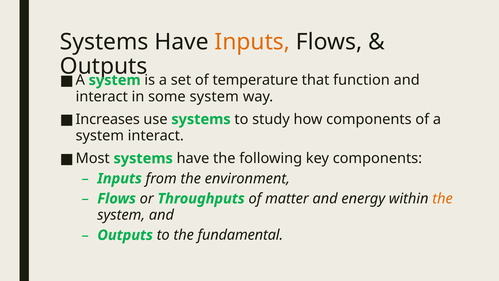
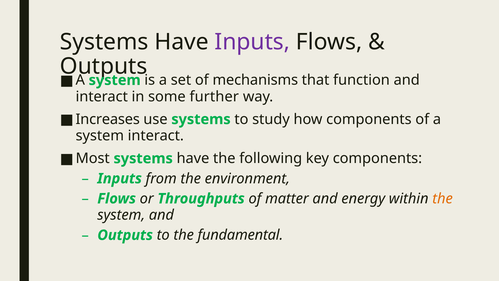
Inputs at (252, 42) colour: orange -> purple
temperature: temperature -> mechanisms
some system: system -> further
